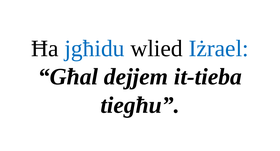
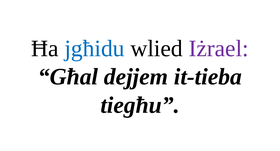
Iżrael colour: blue -> purple
